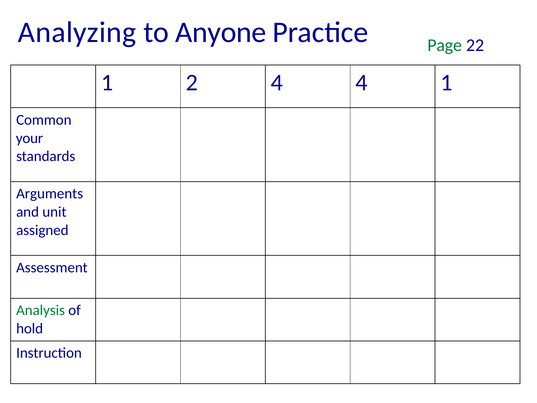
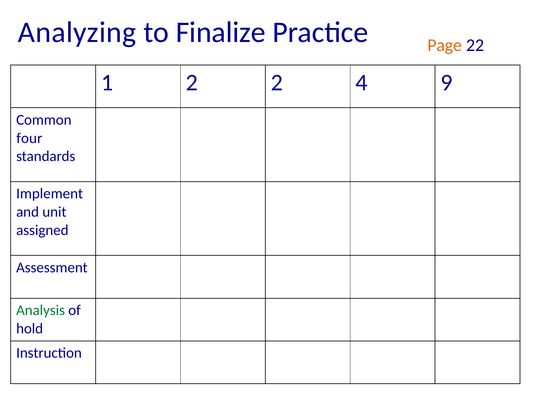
Anyone: Anyone -> Finalize
Page colour: green -> orange
2 4: 4 -> 2
4 1: 1 -> 9
your: your -> four
Arguments: Arguments -> Implement
